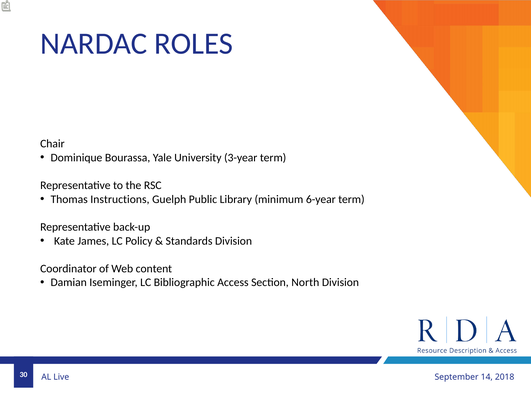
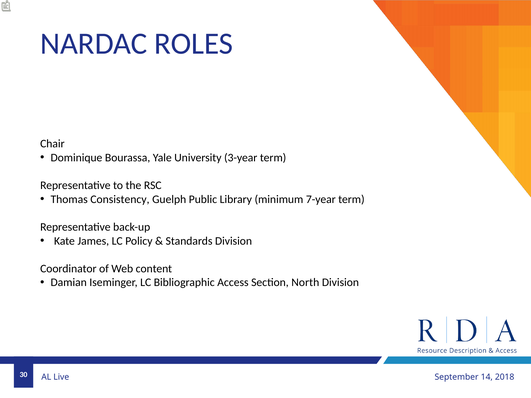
Instructions: Instructions -> Consistency
6-year: 6-year -> 7-year
